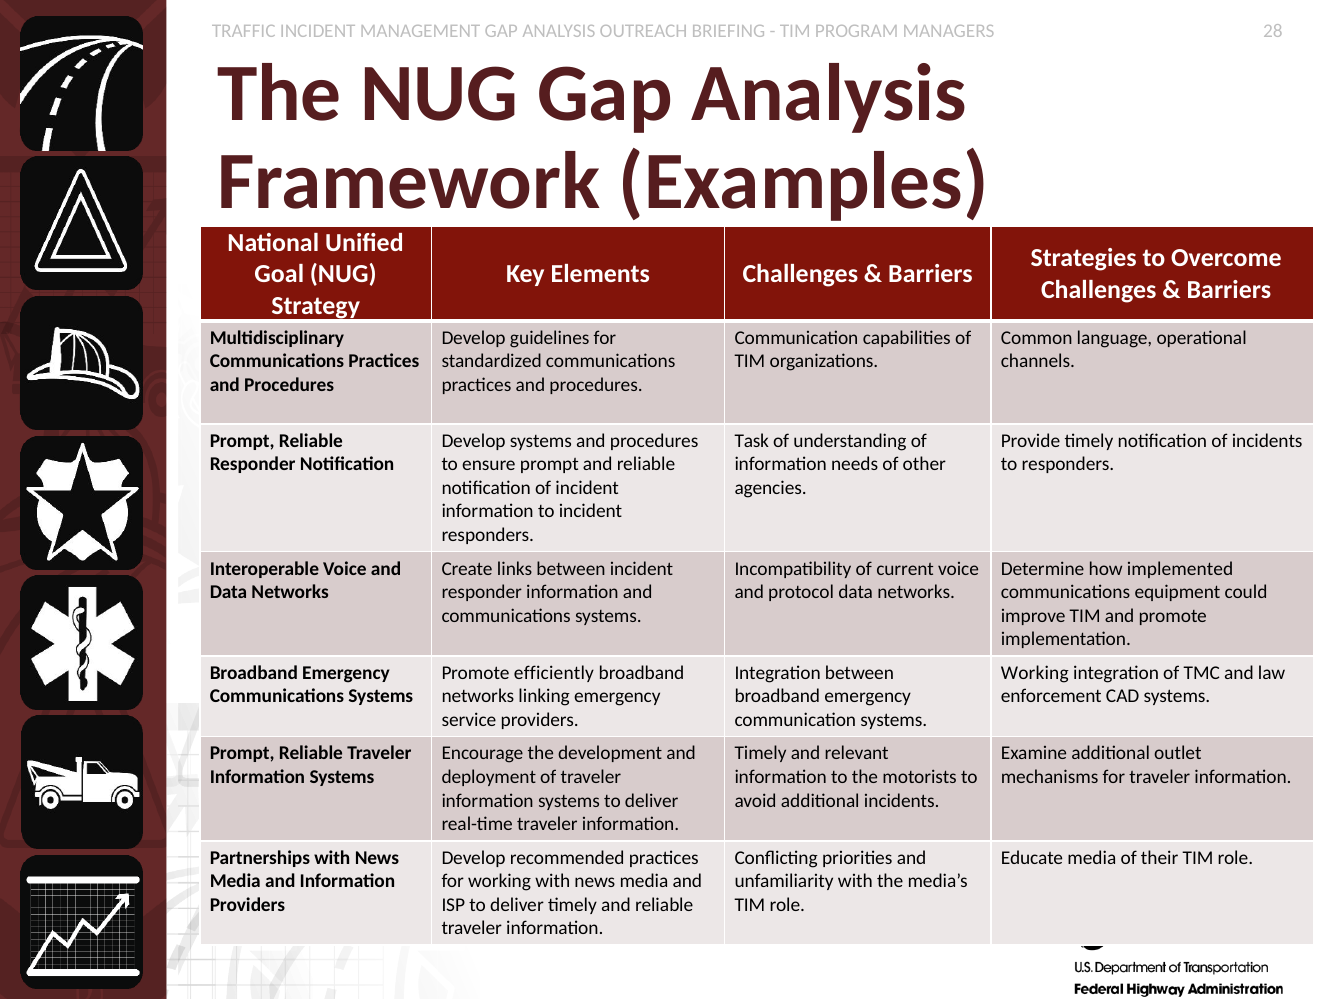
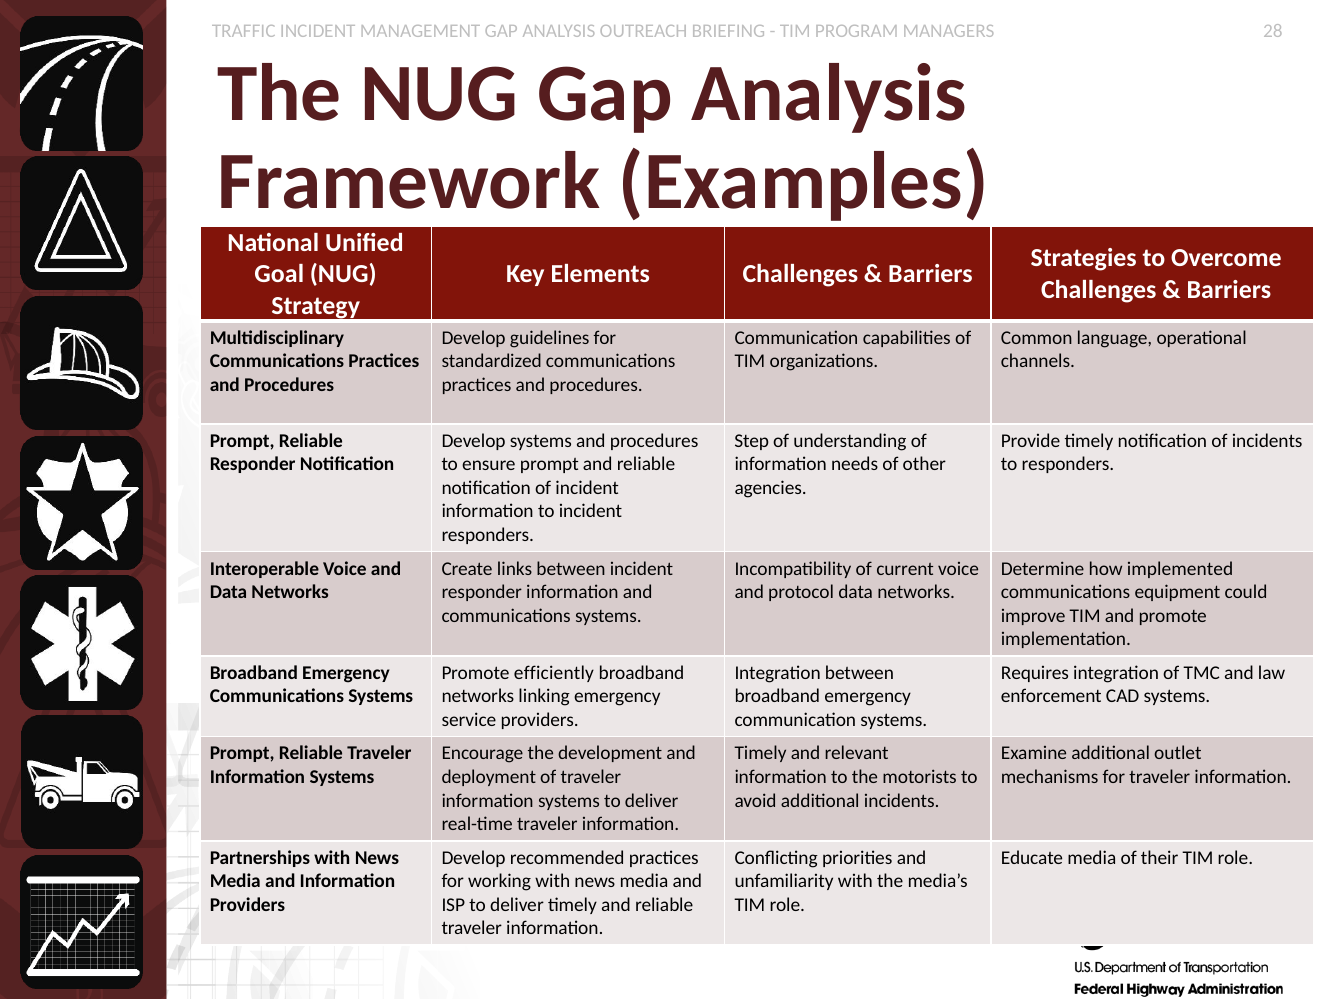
Task: Task -> Step
Working at (1035, 673): Working -> Requires
